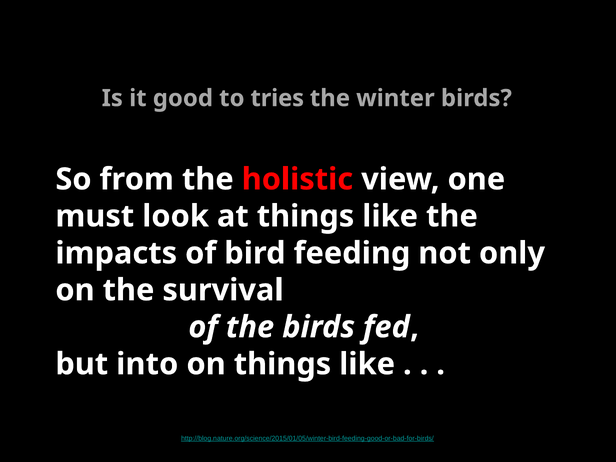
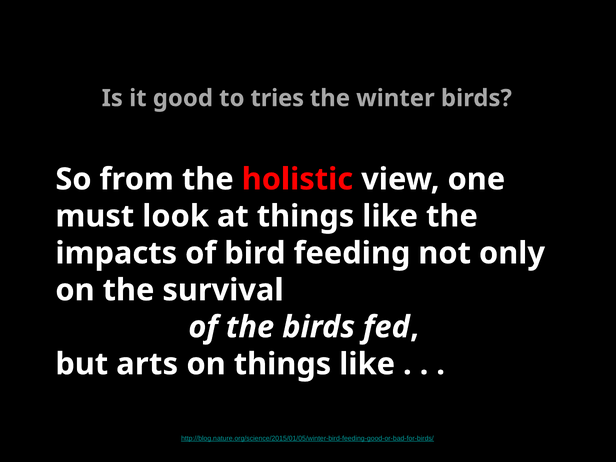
into: into -> arts
